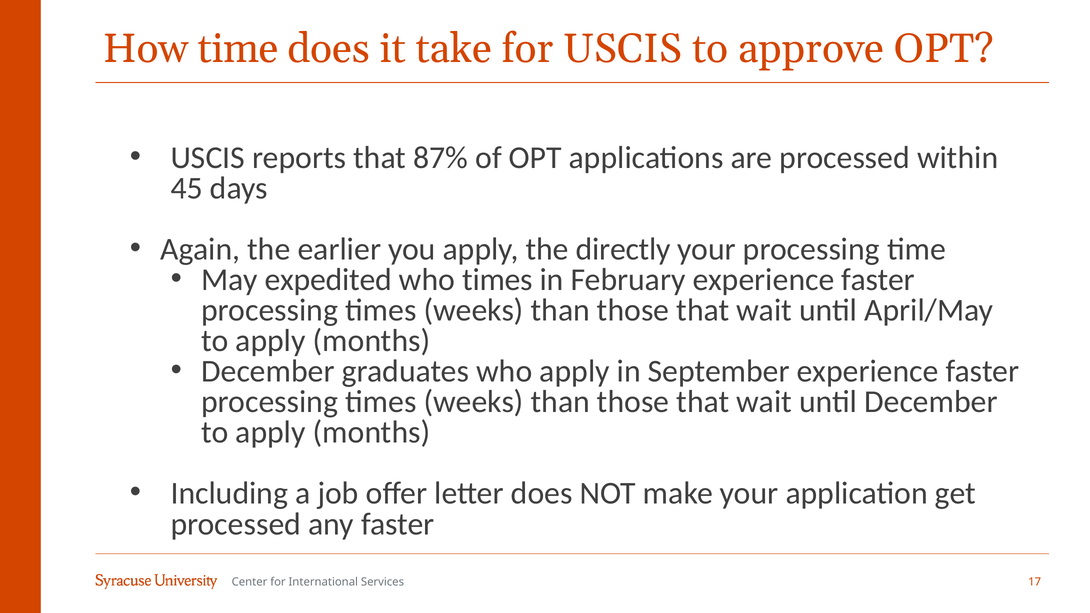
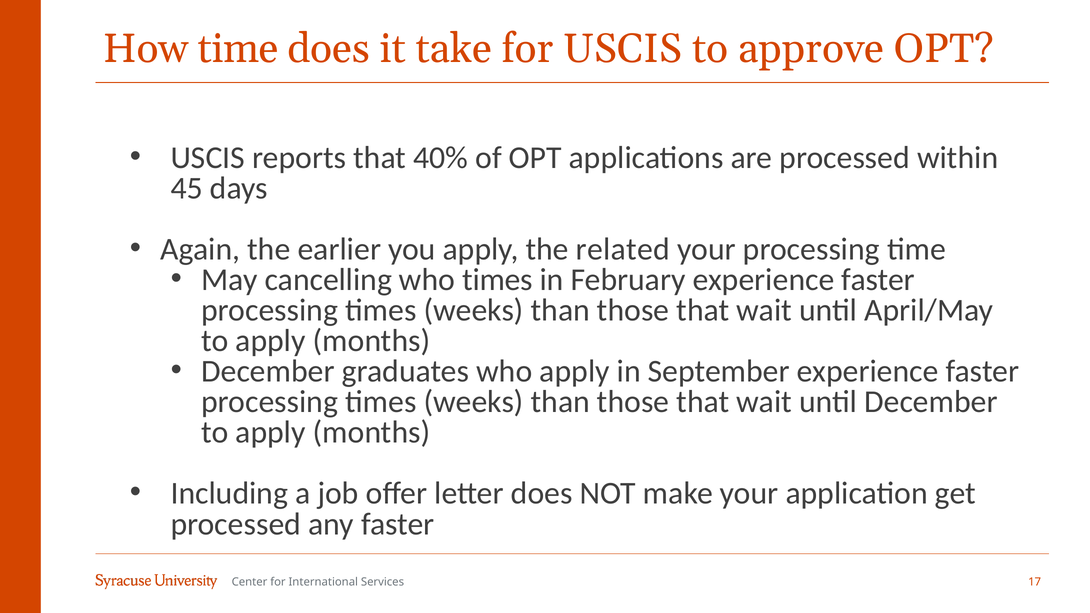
87%: 87% -> 40%
directly: directly -> related
expedited: expedited -> cancelling
